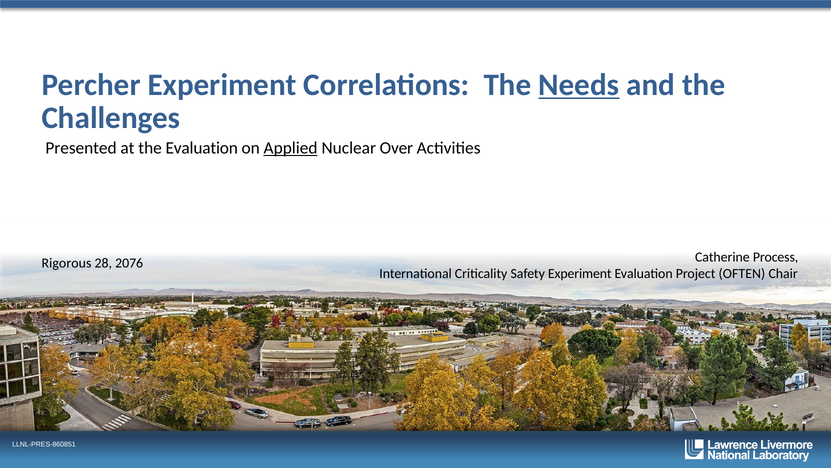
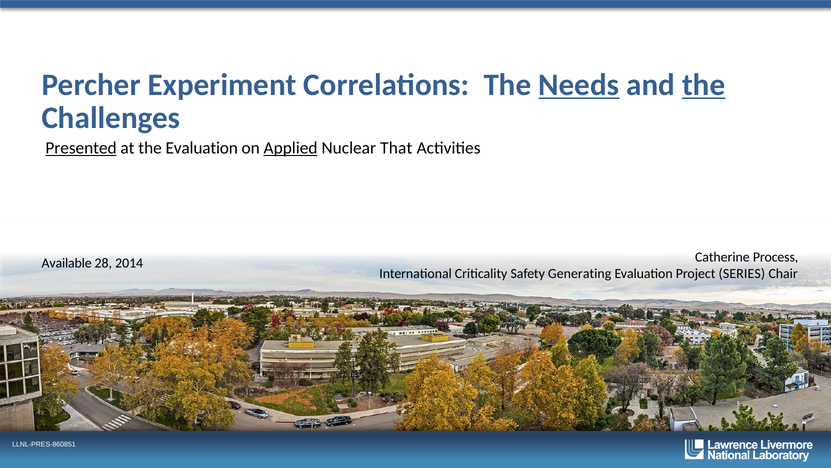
the at (704, 85) underline: none -> present
Presented underline: none -> present
Over: Over -> That
Rigorous: Rigorous -> Available
2076: 2076 -> 2014
Safety Experiment: Experiment -> Generating
OFTEN: OFTEN -> SERIES
